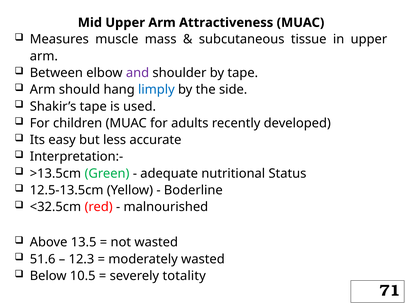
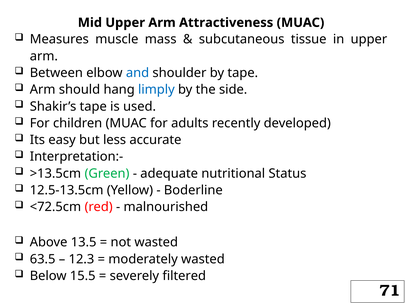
and colour: purple -> blue
<32.5cm: <32.5cm -> <72.5cm
51.6: 51.6 -> 63.5
10.5: 10.5 -> 15.5
totality: totality -> filtered
